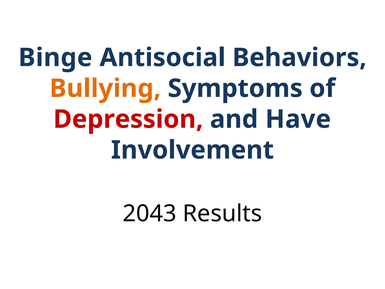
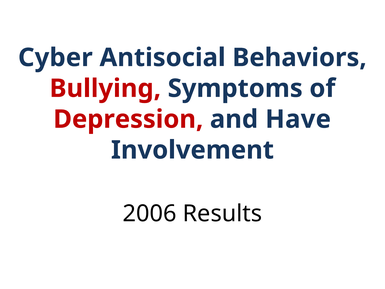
Binge: Binge -> Cyber
Bullying colour: orange -> red
2043: 2043 -> 2006
